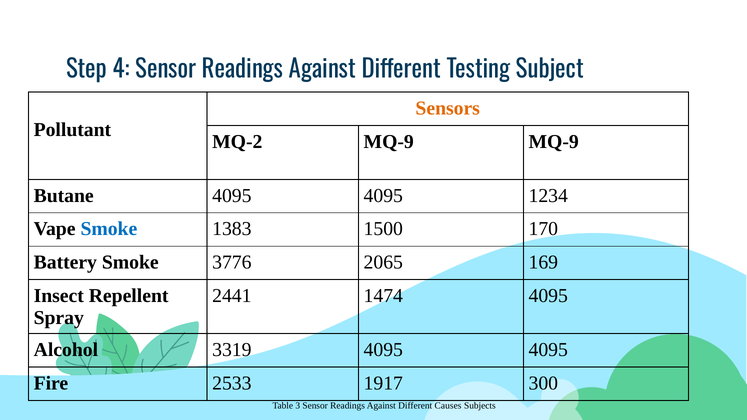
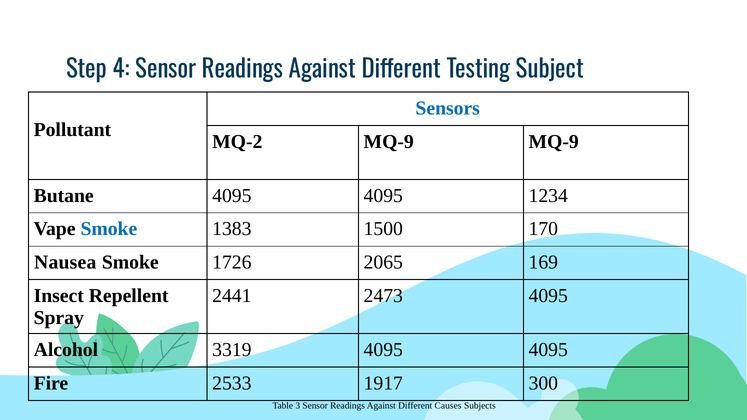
Sensors colour: orange -> blue
Battery: Battery -> Nausea
3776: 3776 -> 1726
1474: 1474 -> 2473
